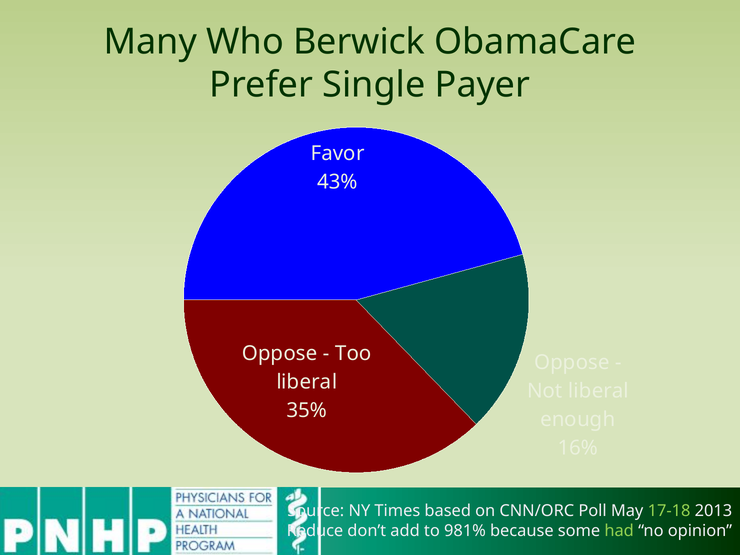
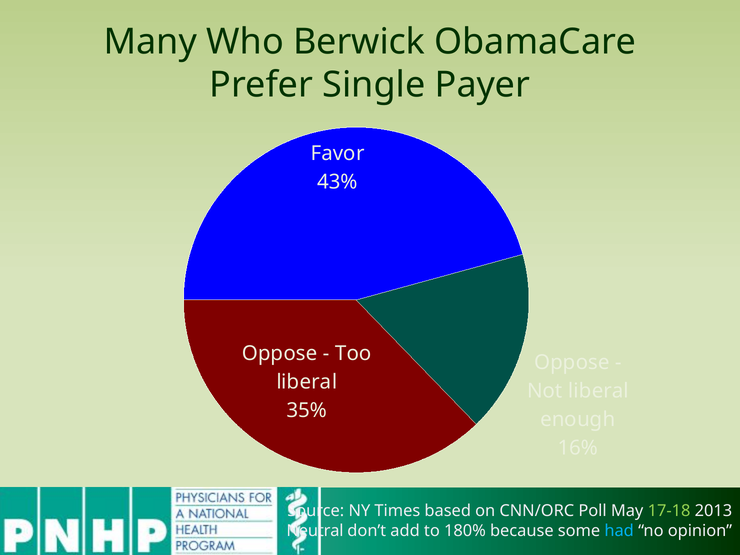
Reduce: Reduce -> Neutral
981%: 981% -> 180%
had colour: light green -> light blue
